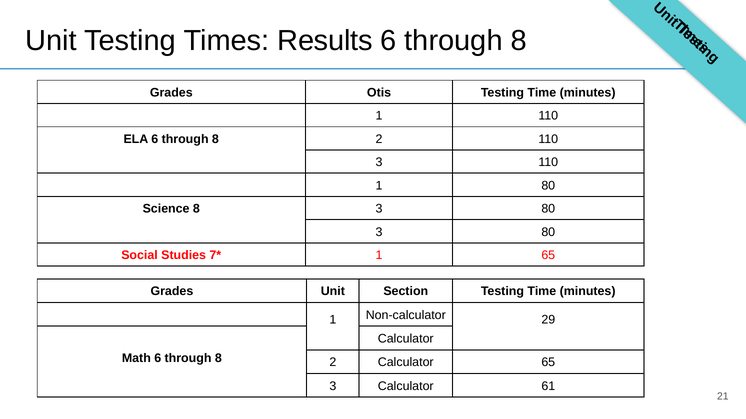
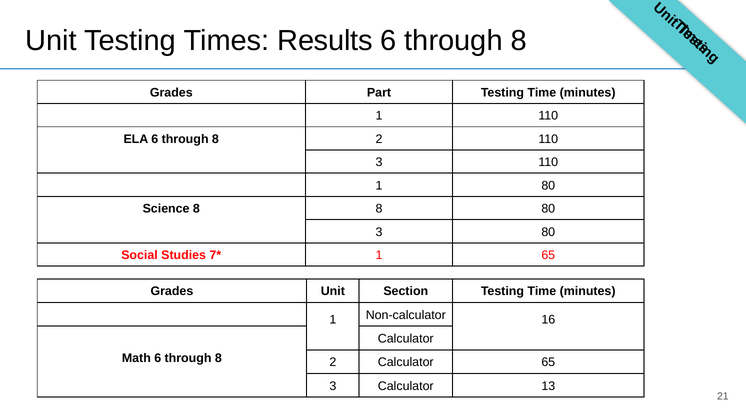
Otis: Otis -> Part
8 3: 3 -> 8
29: 29 -> 16
61: 61 -> 13
